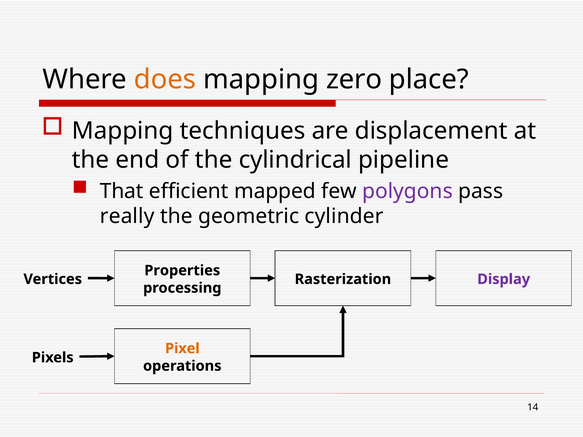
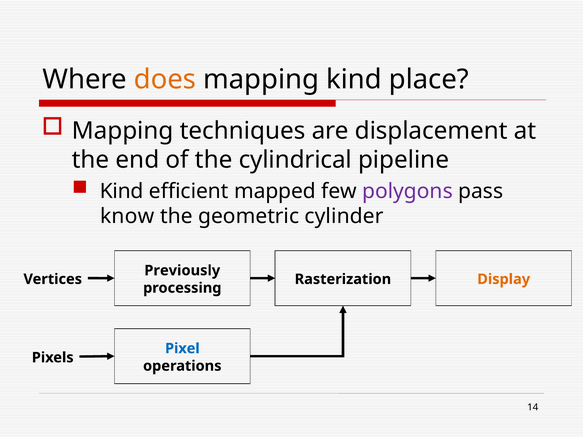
mapping zero: zero -> kind
That at (122, 191): That -> Kind
really: really -> know
Properties: Properties -> Previously
Display colour: purple -> orange
Pixel colour: orange -> blue
